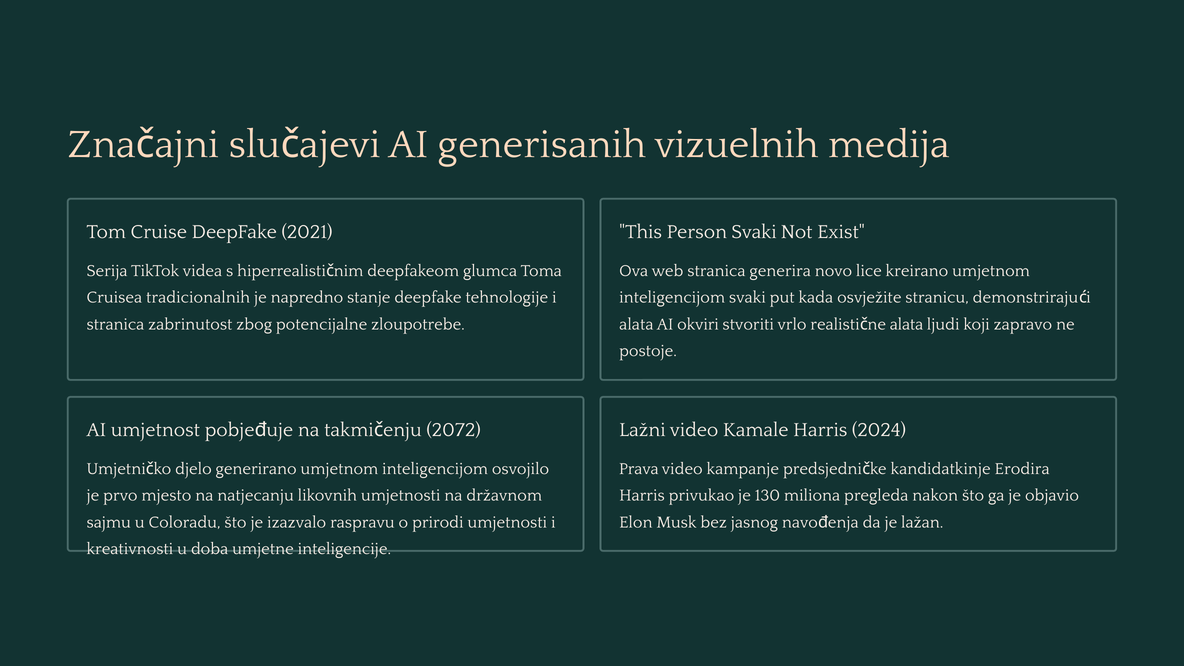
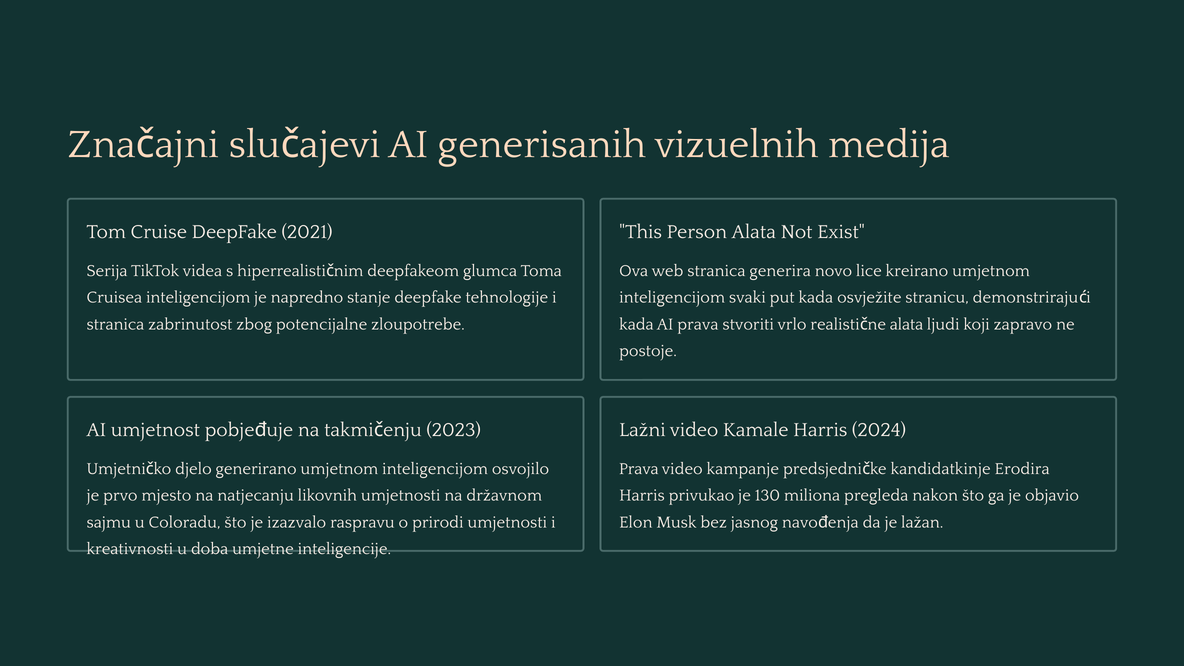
Person Svaki: Svaki -> Alata
Cruisea tradicionalnih: tradicionalnih -> inteligencijom
alata at (636, 324): alata -> kada
AI okviri: okviri -> prava
2072: 2072 -> 2023
